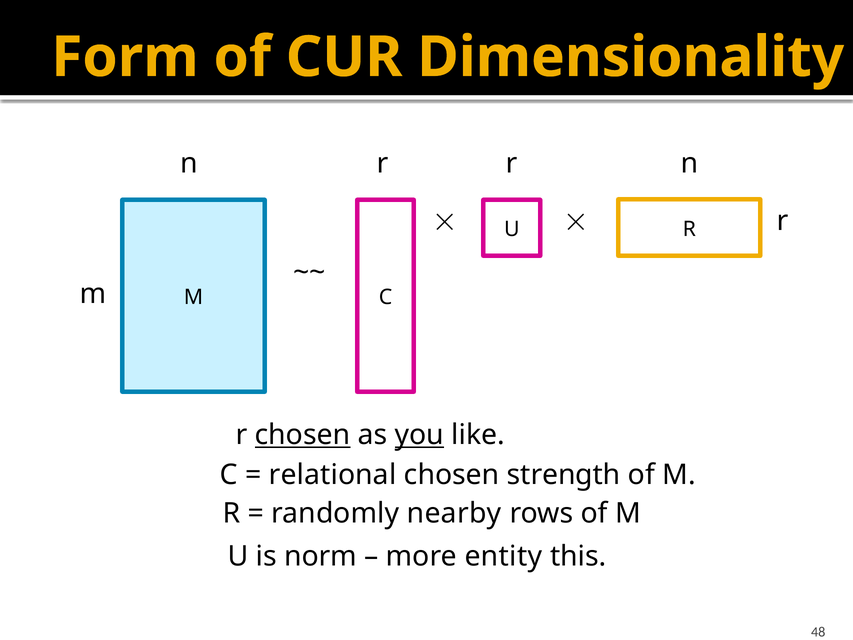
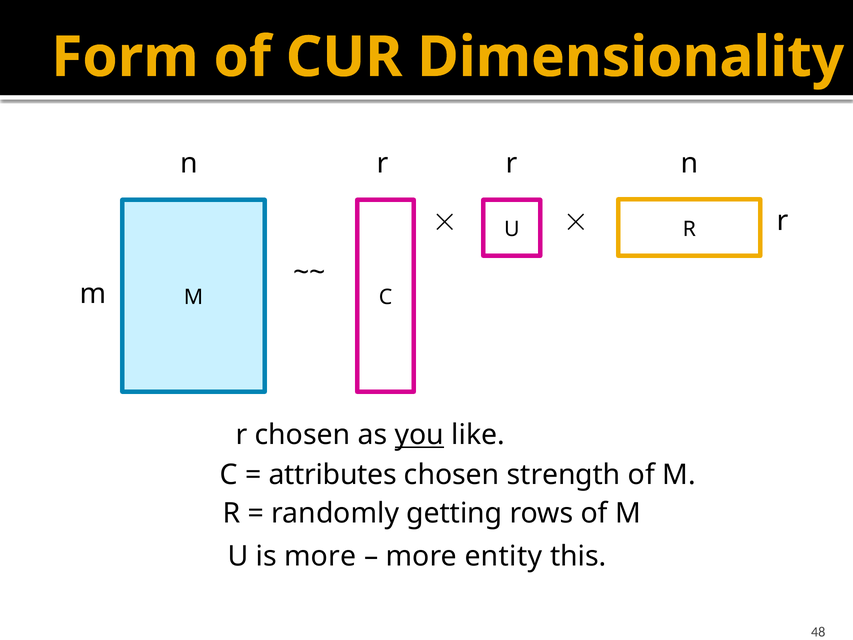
chosen at (303, 435) underline: present -> none
relational: relational -> attributes
nearby: nearby -> getting
is norm: norm -> more
